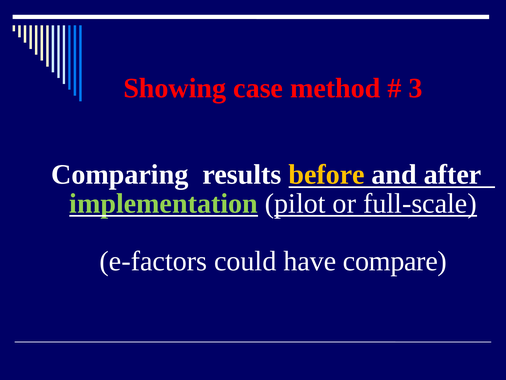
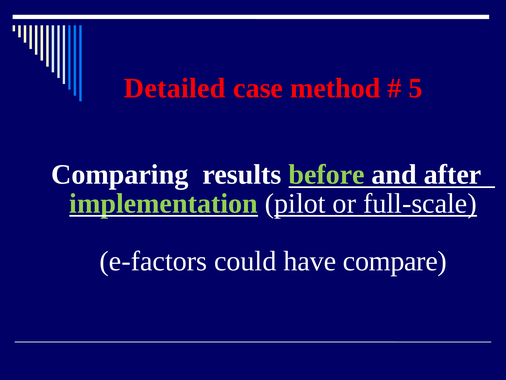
Showing: Showing -> Detailed
3: 3 -> 5
before colour: yellow -> light green
